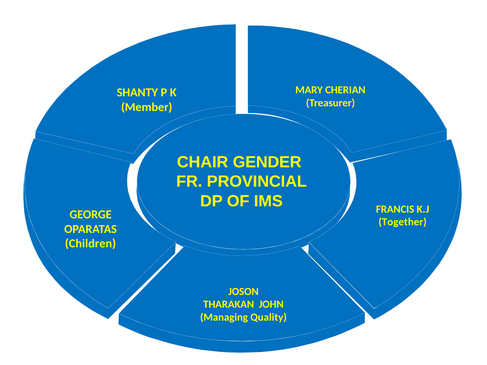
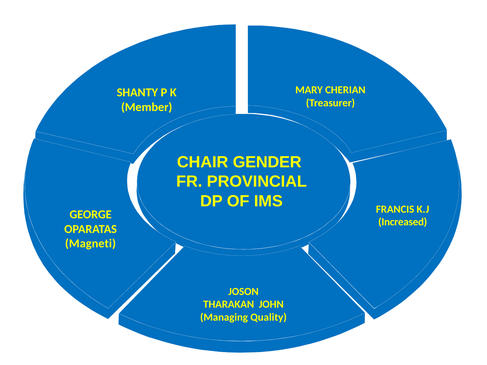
Together: Together -> Increased
Children: Children -> Magneti
